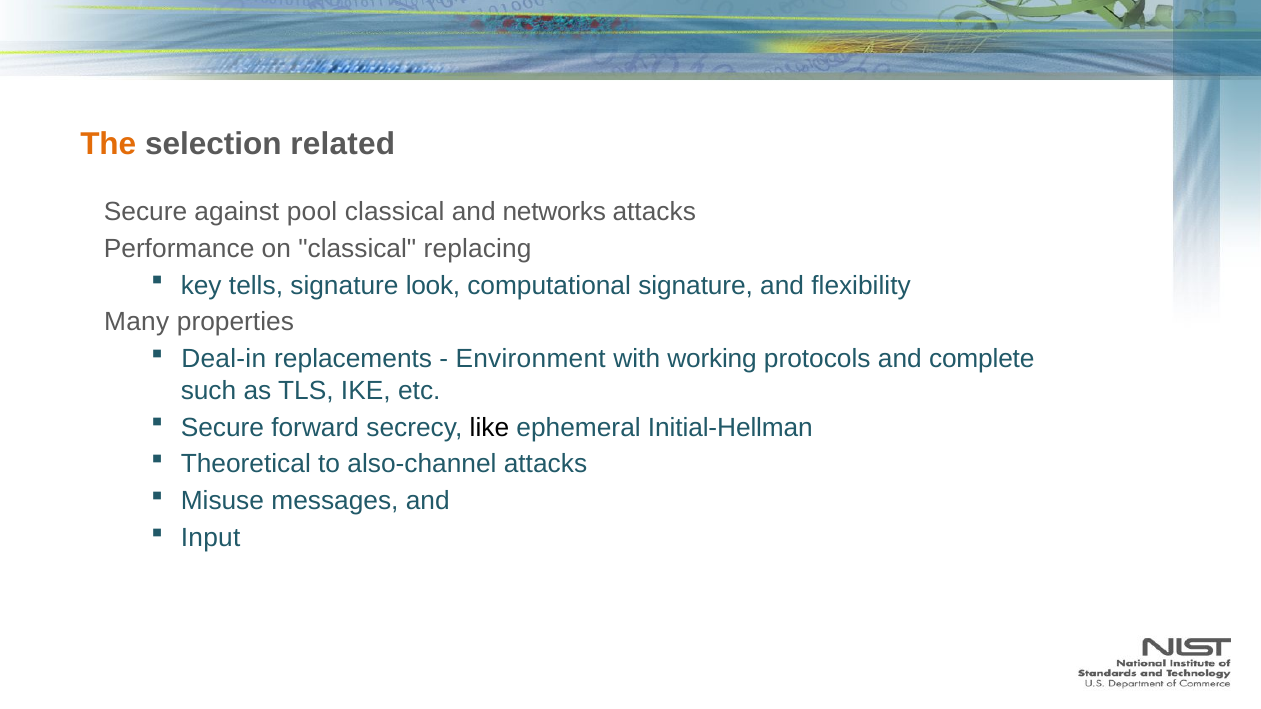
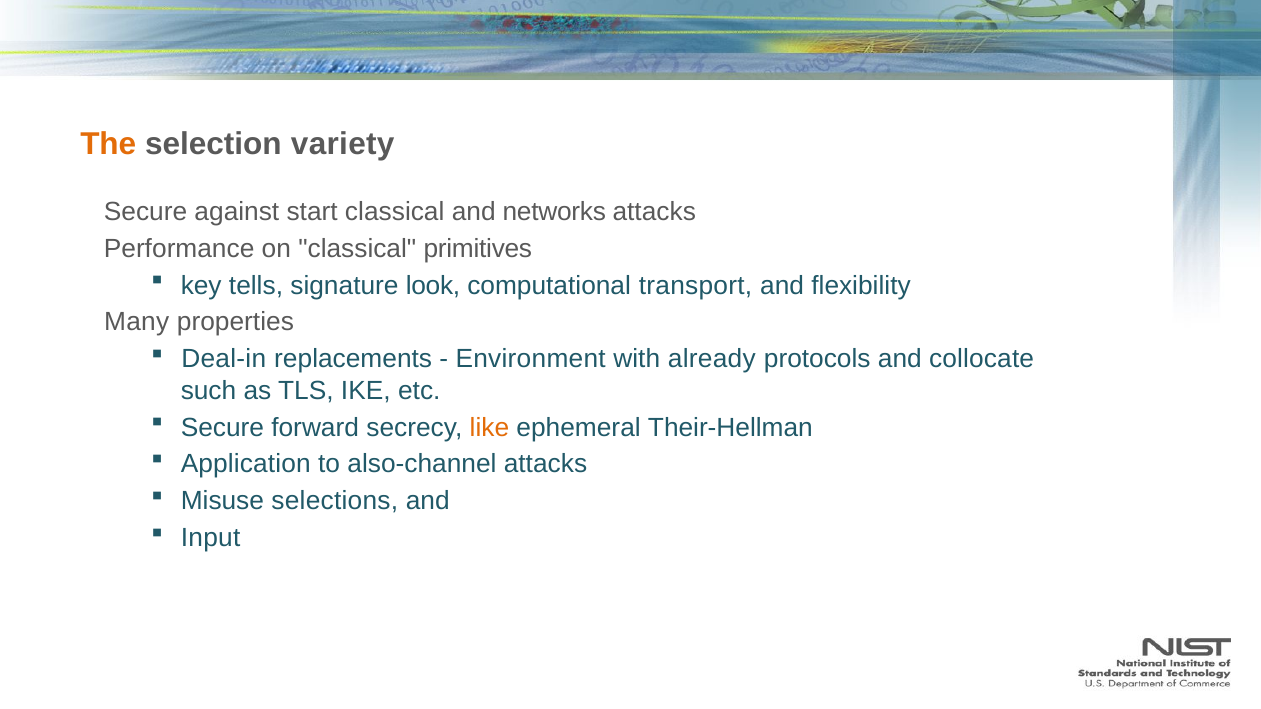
related: related -> variety
pool: pool -> start
replacing: replacing -> primitives
computational signature: signature -> transport
working: working -> already
complete: complete -> collocate
like colour: black -> orange
Initial-Hellman: Initial-Hellman -> Their-Hellman
Theoretical: Theoretical -> Application
messages: messages -> selections
